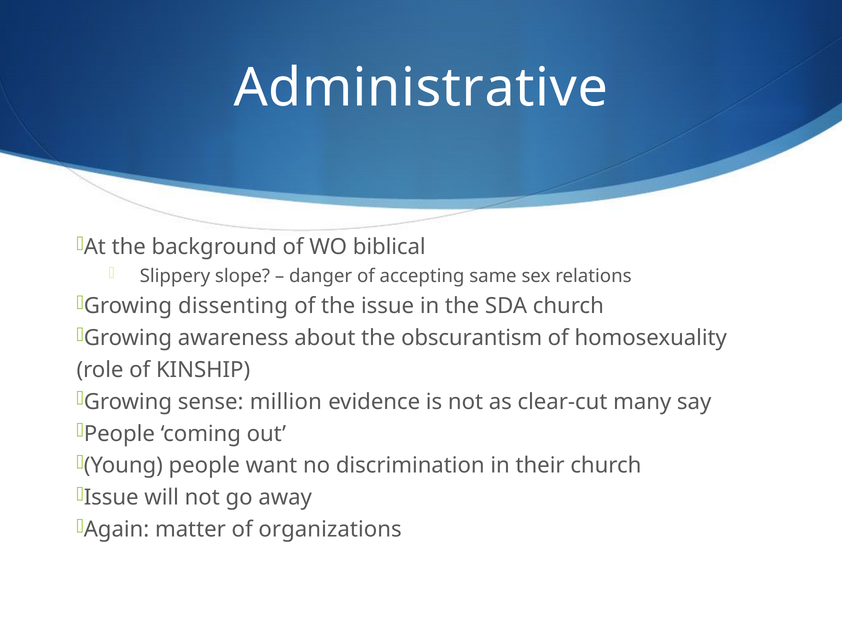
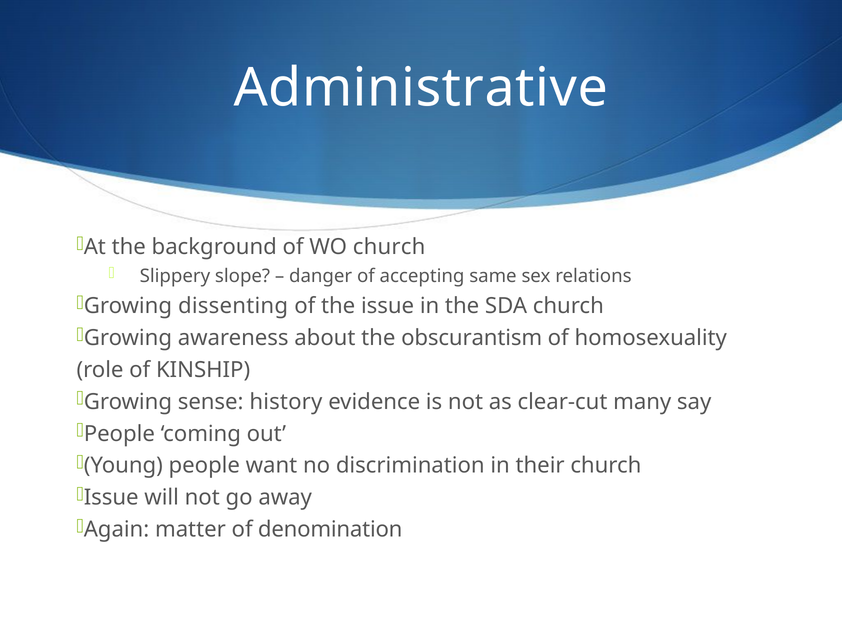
WO biblical: biblical -> church
million: million -> history
organizations: organizations -> denomination
